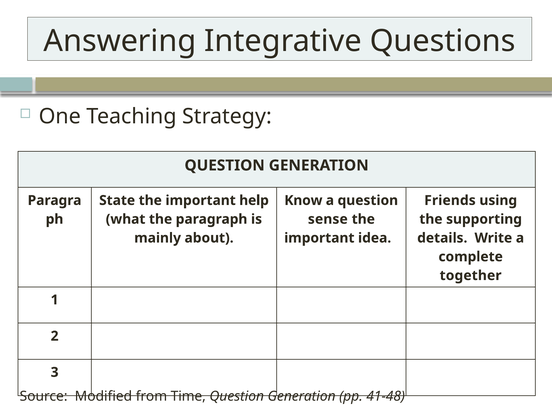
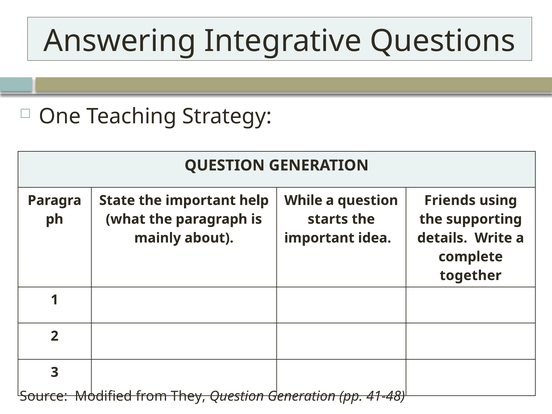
Know: Know -> While
sense: sense -> starts
Time: Time -> They
